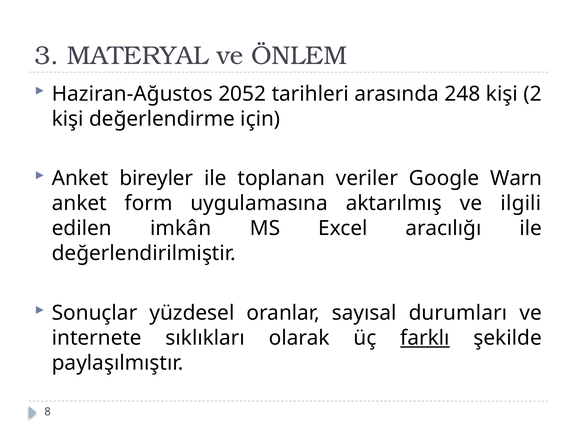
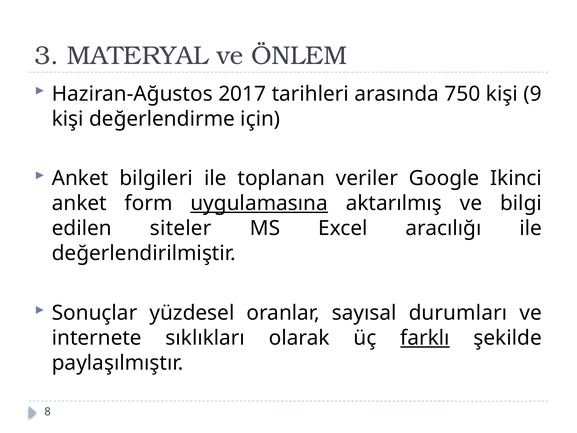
2052: 2052 -> 2017
248: 248 -> 750
2: 2 -> 9
bireyler: bireyler -> bilgileri
Warn: Warn -> Ikinci
uygulamasına underline: none -> present
ilgili: ilgili -> bilgi
imkân: imkân -> siteler
